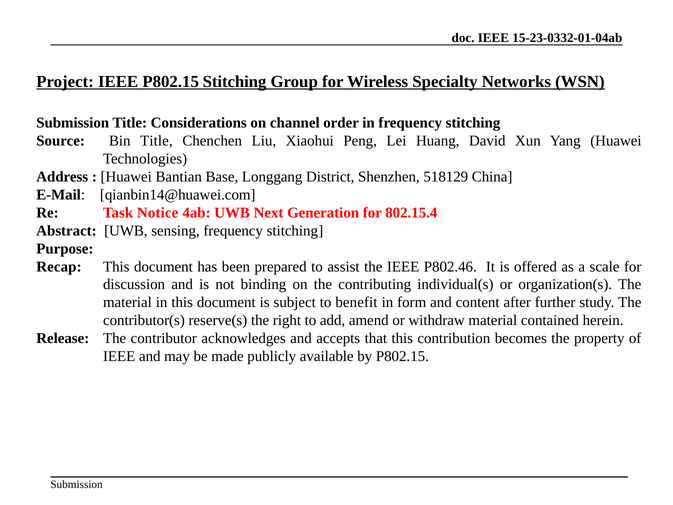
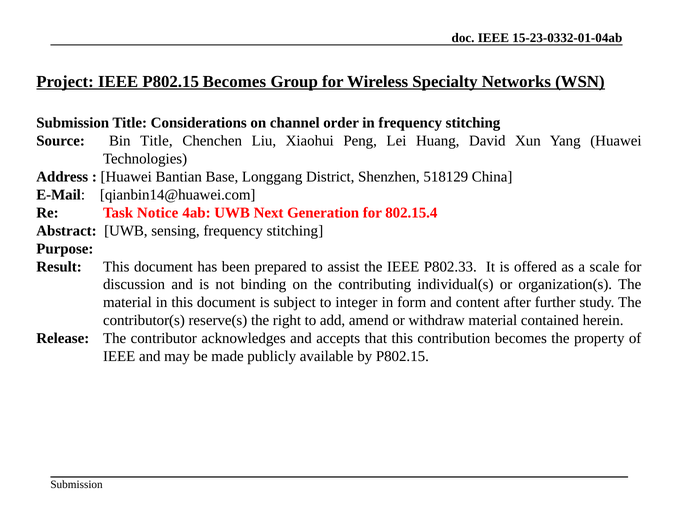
P802.15 Stitching: Stitching -> Becomes
Recap: Recap -> Result
P802.46: P802.46 -> P802.33
benefit: benefit -> integer
